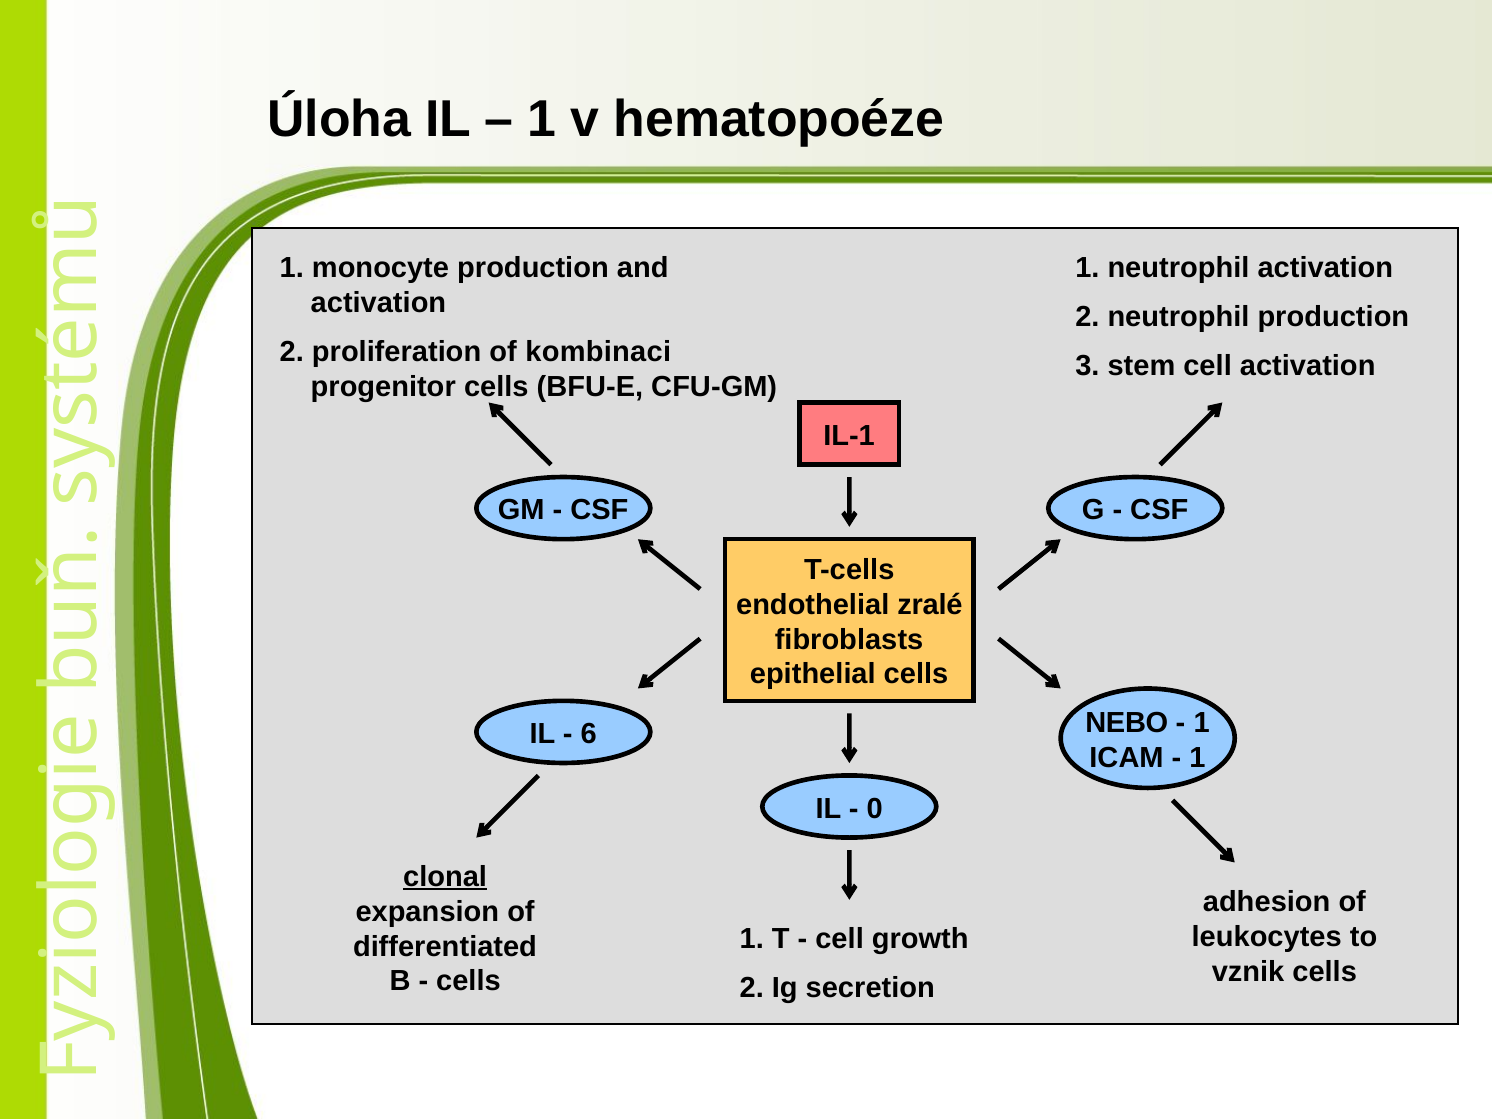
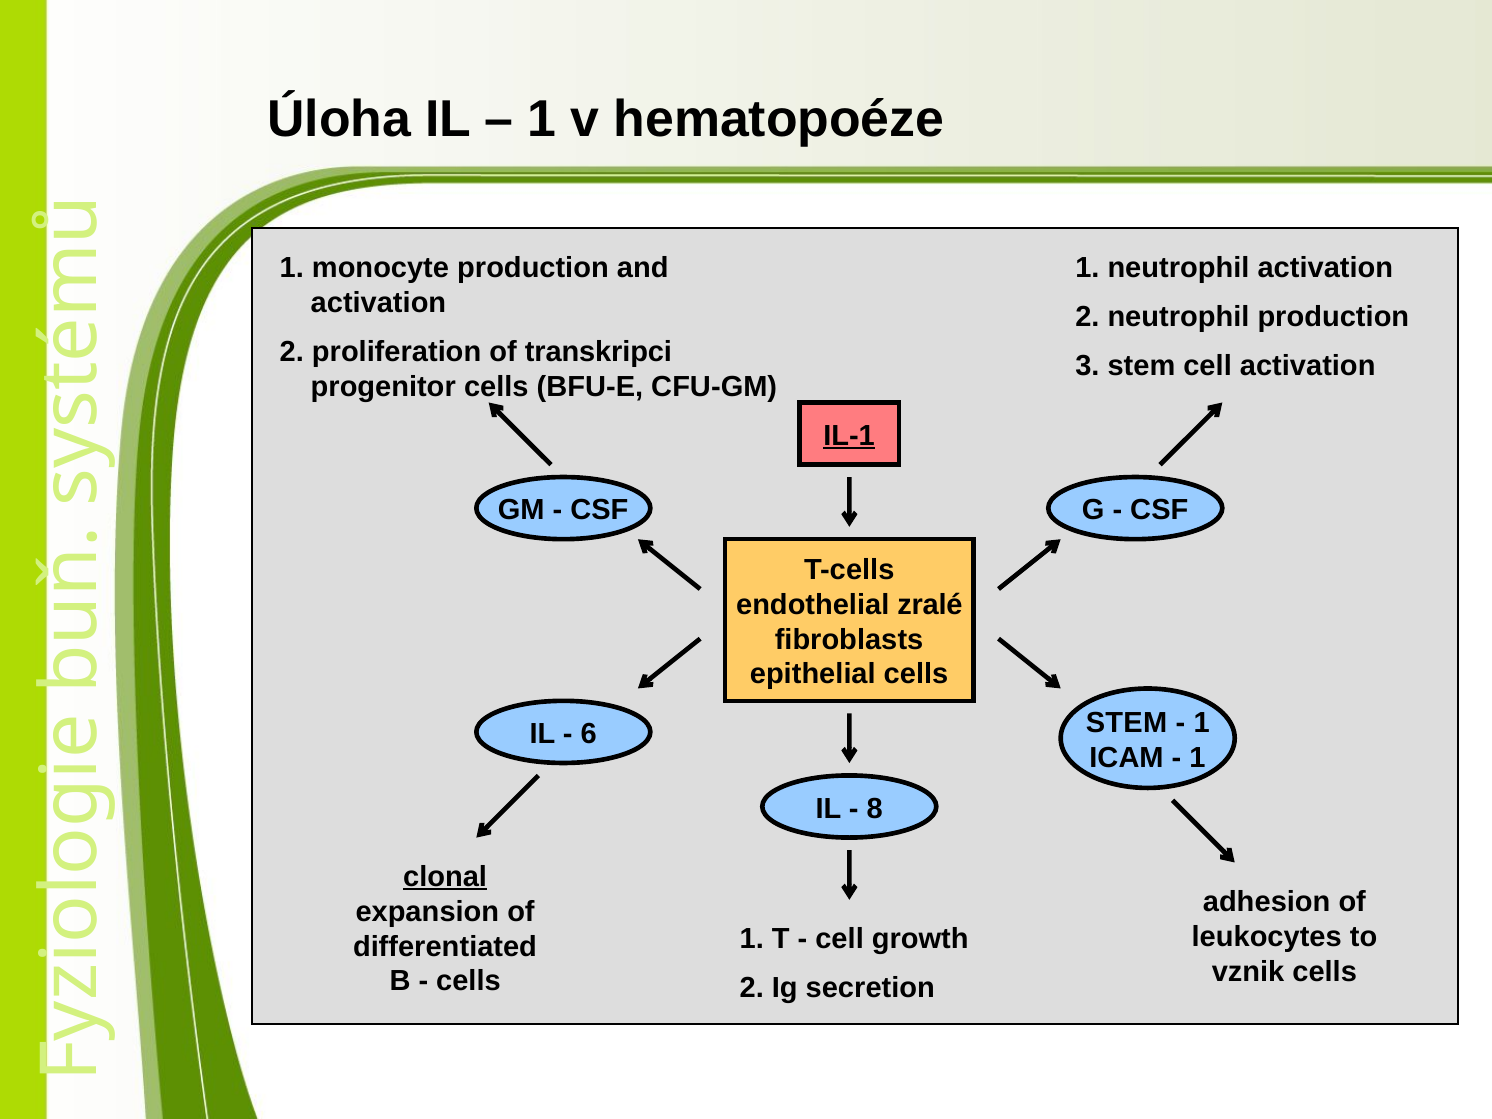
kombinaci: kombinaci -> transkripci
IL-1 underline: none -> present
NEBO at (1127, 723): NEBO -> STEM
0: 0 -> 8
